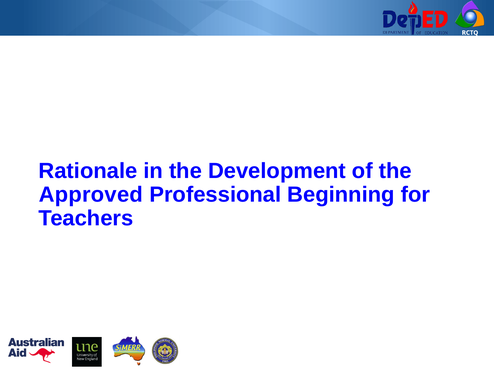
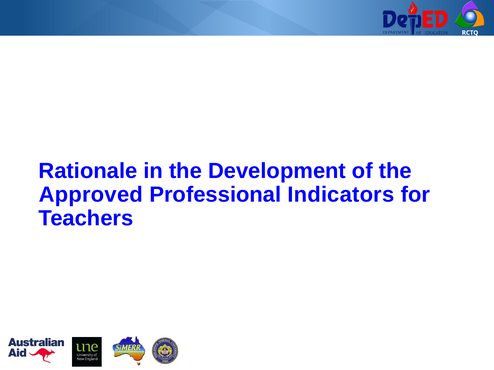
Beginning: Beginning -> Indicators
